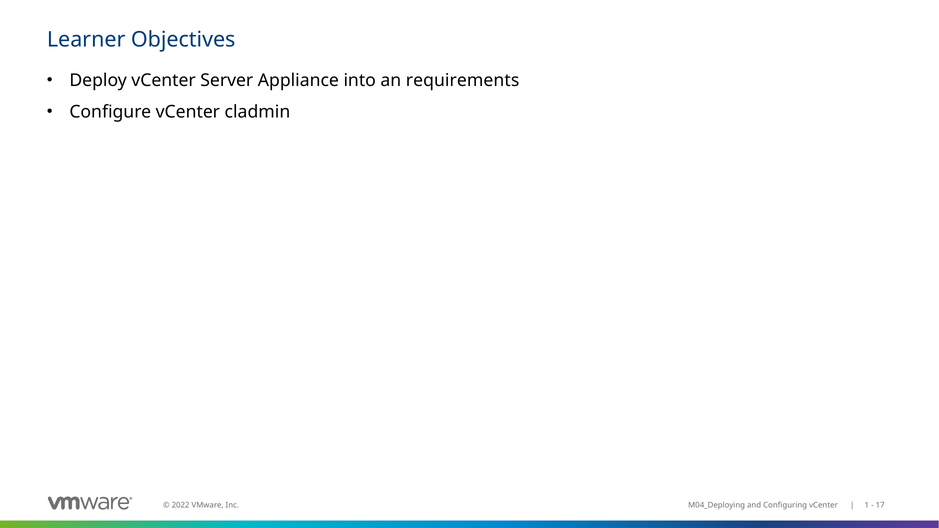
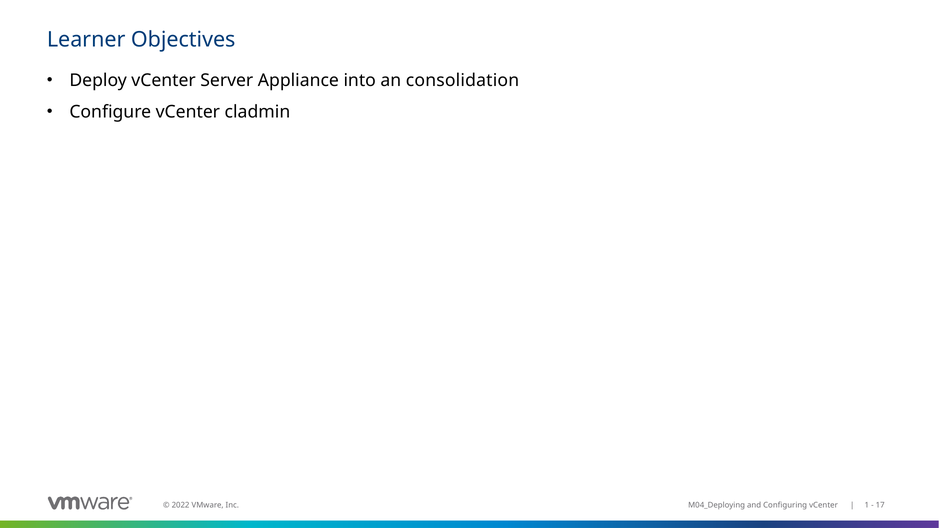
requirements: requirements -> consolidation
